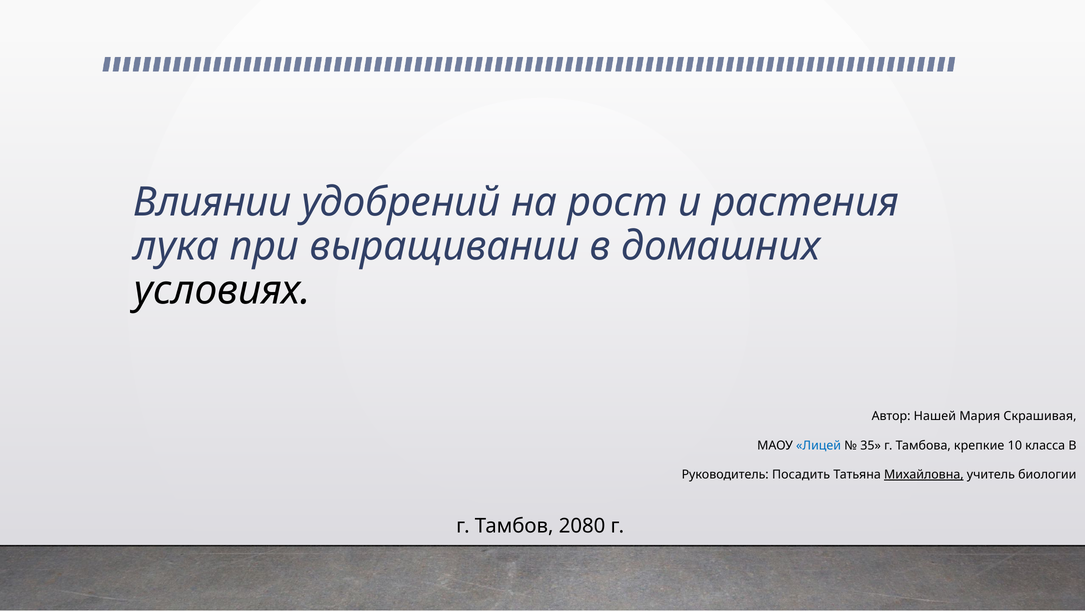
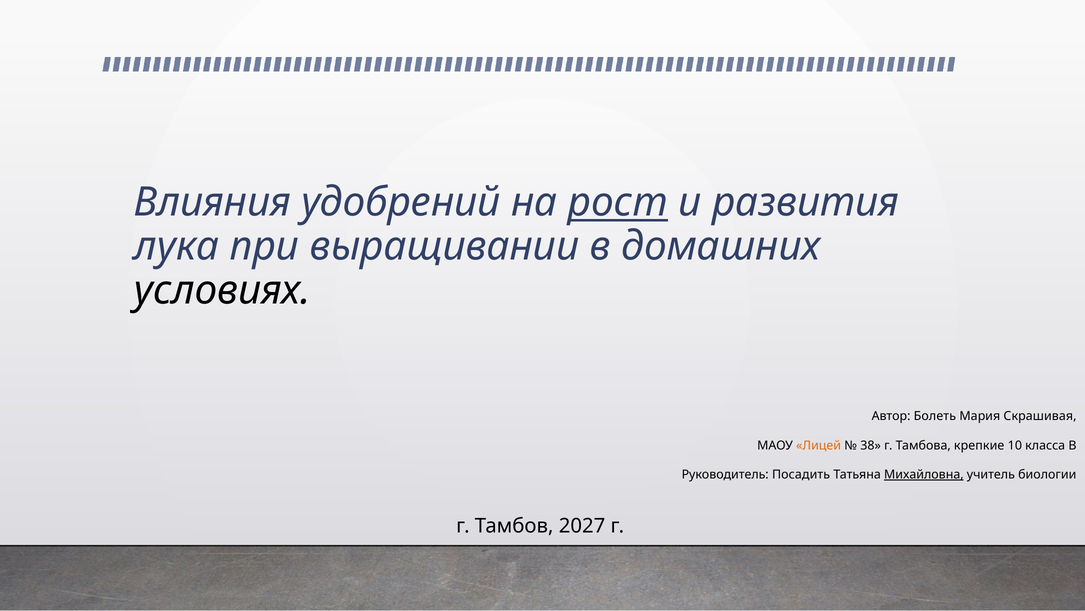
Влиянии: Влиянии -> Влияния
рост underline: none -> present
растения: растения -> развития
Нашей: Нашей -> Болеть
Лицей colour: blue -> orange
35: 35 -> 38
2080: 2080 -> 2027
